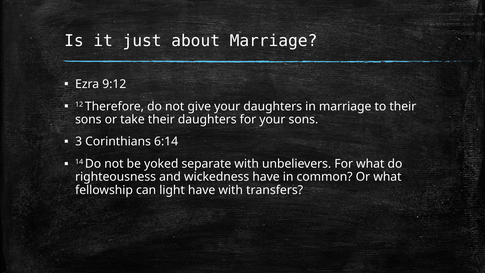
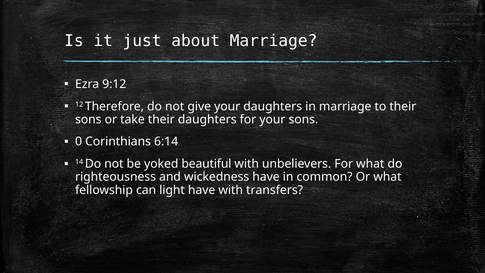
3: 3 -> 0
separate: separate -> beautiful
